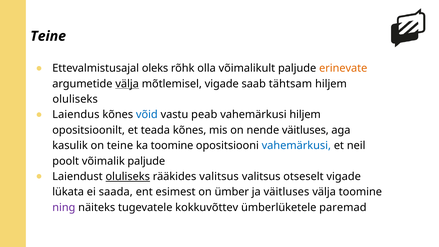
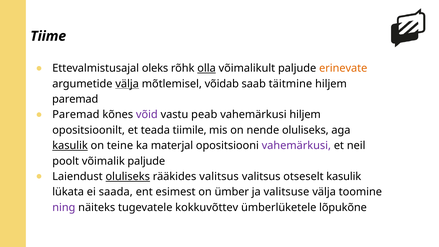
Teine at (48, 36): Teine -> Tiime
olla underline: none -> present
mõtlemisel vigade: vigade -> võidab
tähtsam: tähtsam -> täitmine
oluliseks at (75, 99): oluliseks -> paremad
Laiendus at (76, 115): Laiendus -> Paremad
võid colour: blue -> purple
teada kõnes: kõnes -> tiimile
nende väitluses: väitluses -> oluliseks
kasulik at (70, 146) underline: none -> present
ka toomine: toomine -> materjal
vahemärkusi at (296, 146) colour: blue -> purple
otseselt vigade: vigade -> kasulik
ja väitluses: väitluses -> valitsuse
paremad: paremad -> lõpukõne
